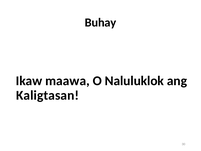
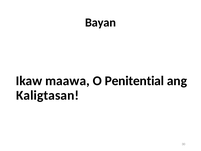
Buhay: Buhay -> Bayan
Naluluklok: Naluluklok -> Penitential
